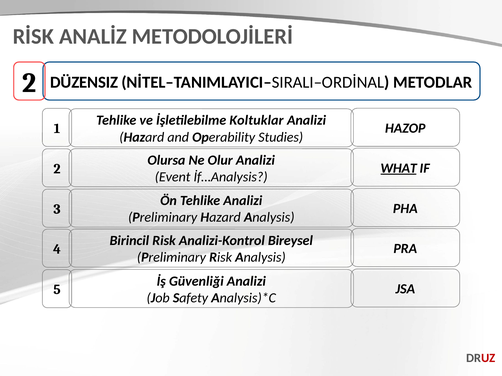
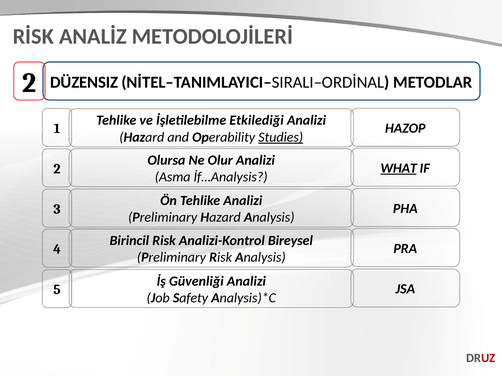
Koltuklar: Koltuklar -> Etkilediği
Studies underline: none -> present
Event: Event -> Asma
